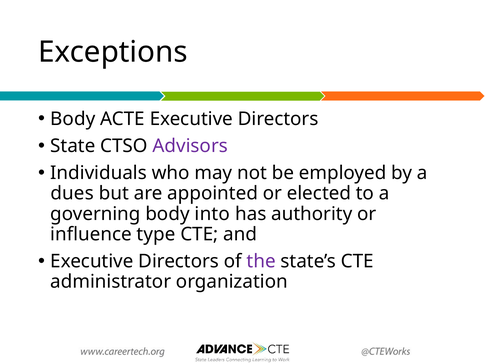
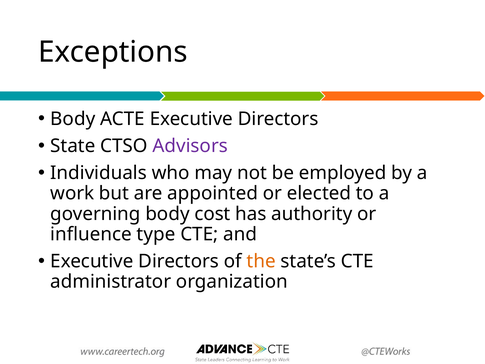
dues: dues -> work
into: into -> cost
the colour: purple -> orange
